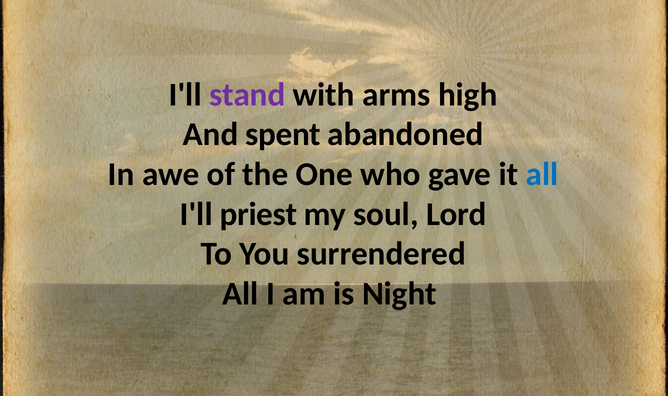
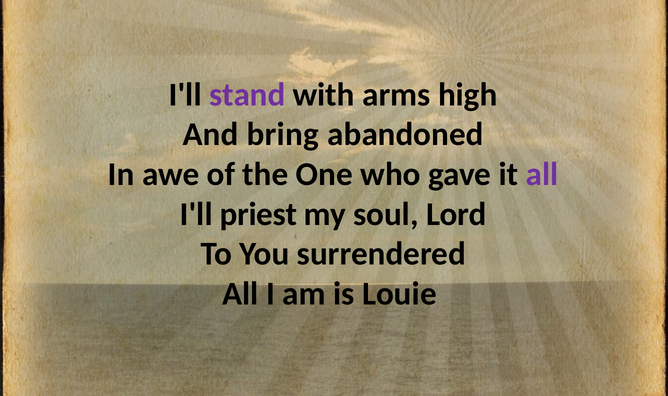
spent: spent -> bring
all at (542, 174) colour: blue -> purple
Night: Night -> Louie
